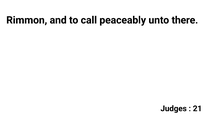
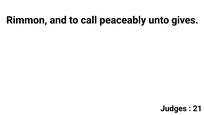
there: there -> gives
